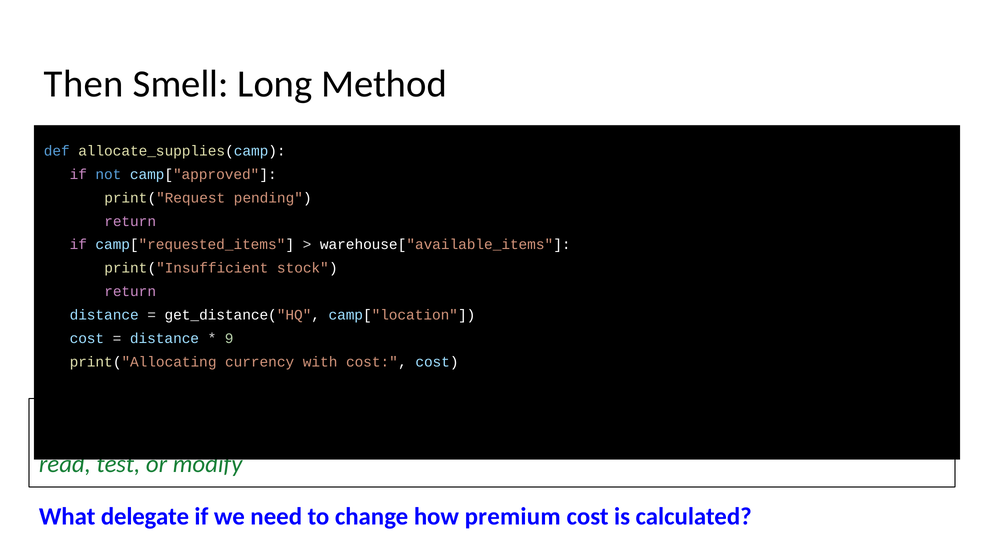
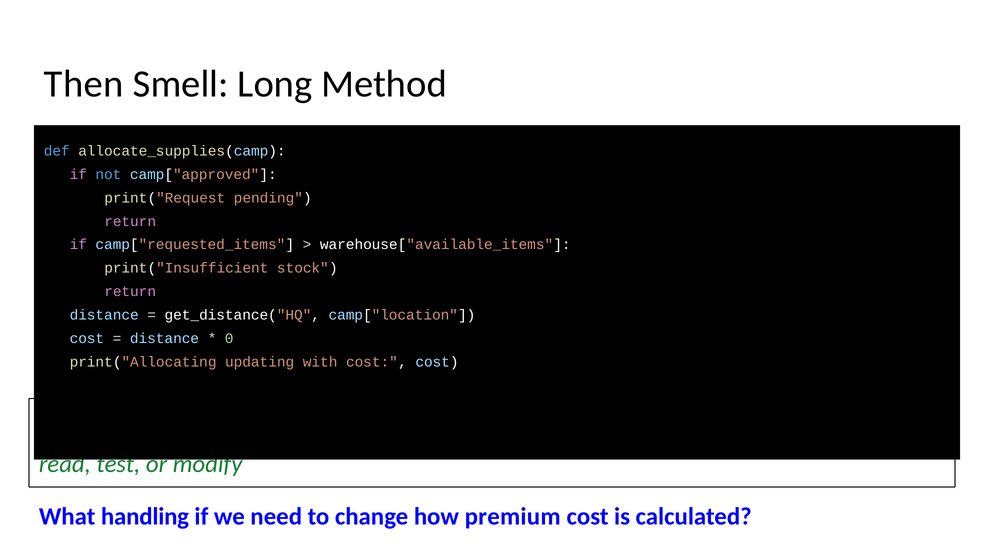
9: 9 -> 0
currency: currency -> updating
delegate: delegate -> handling
